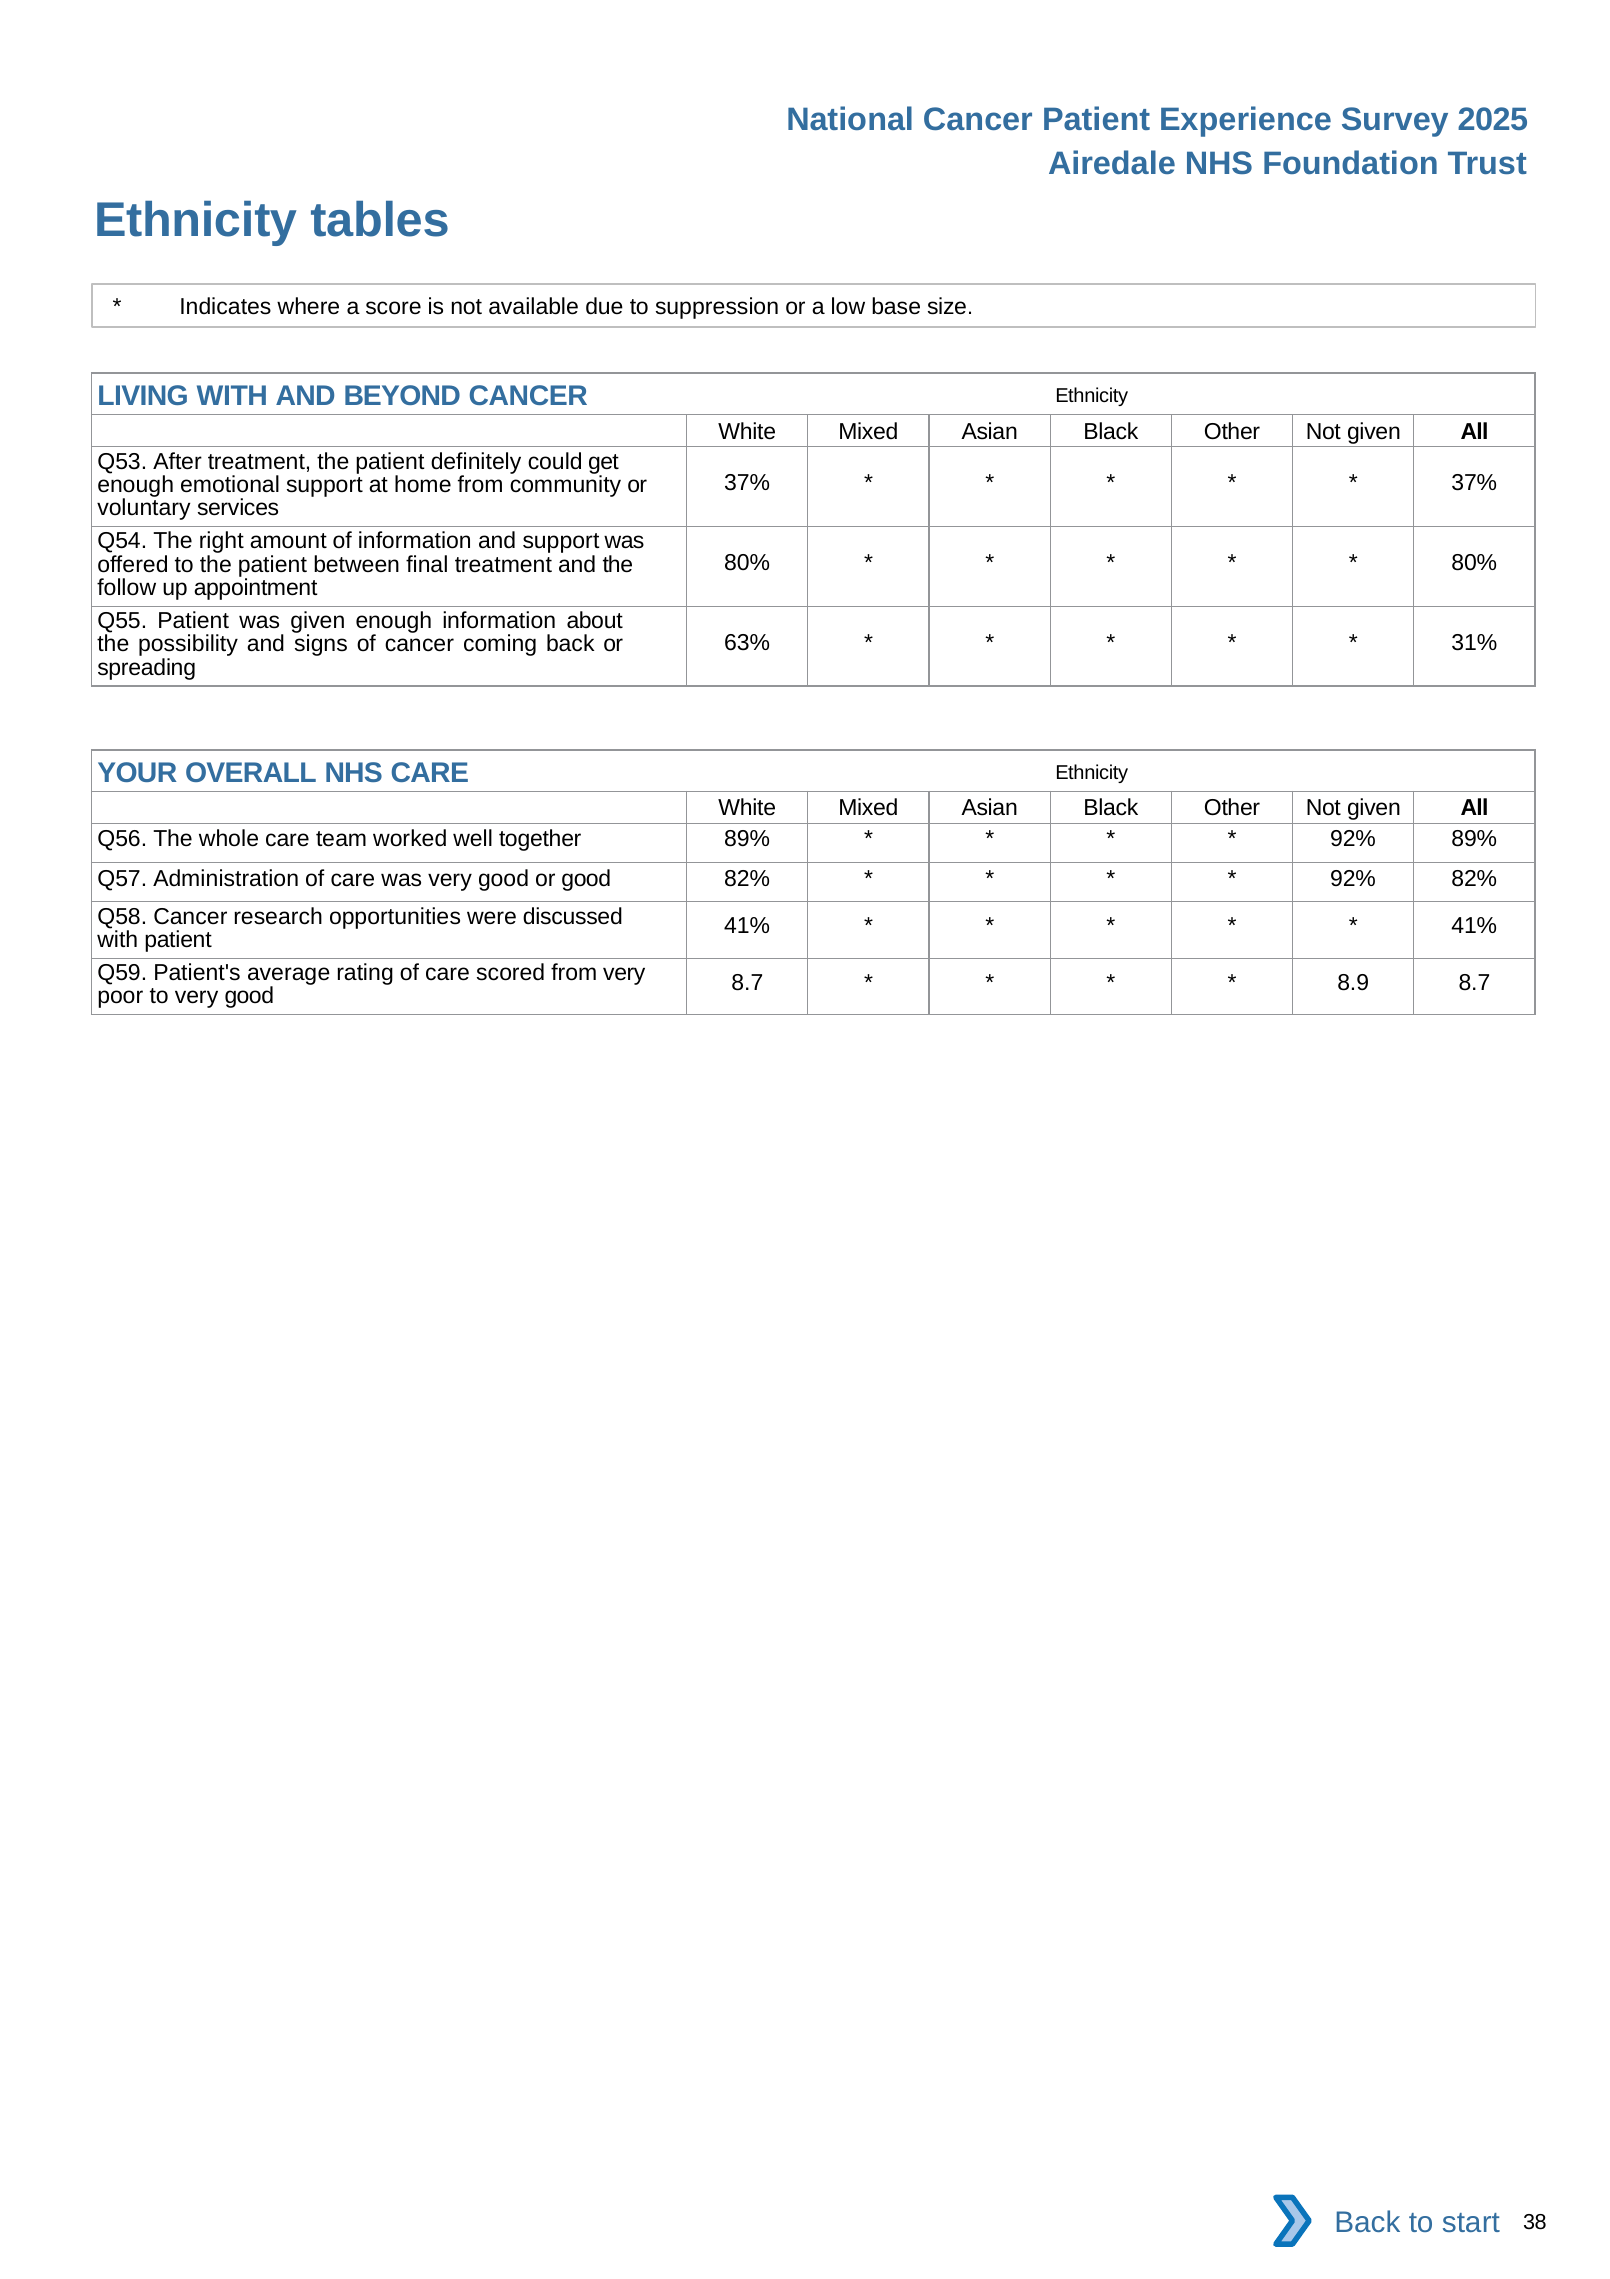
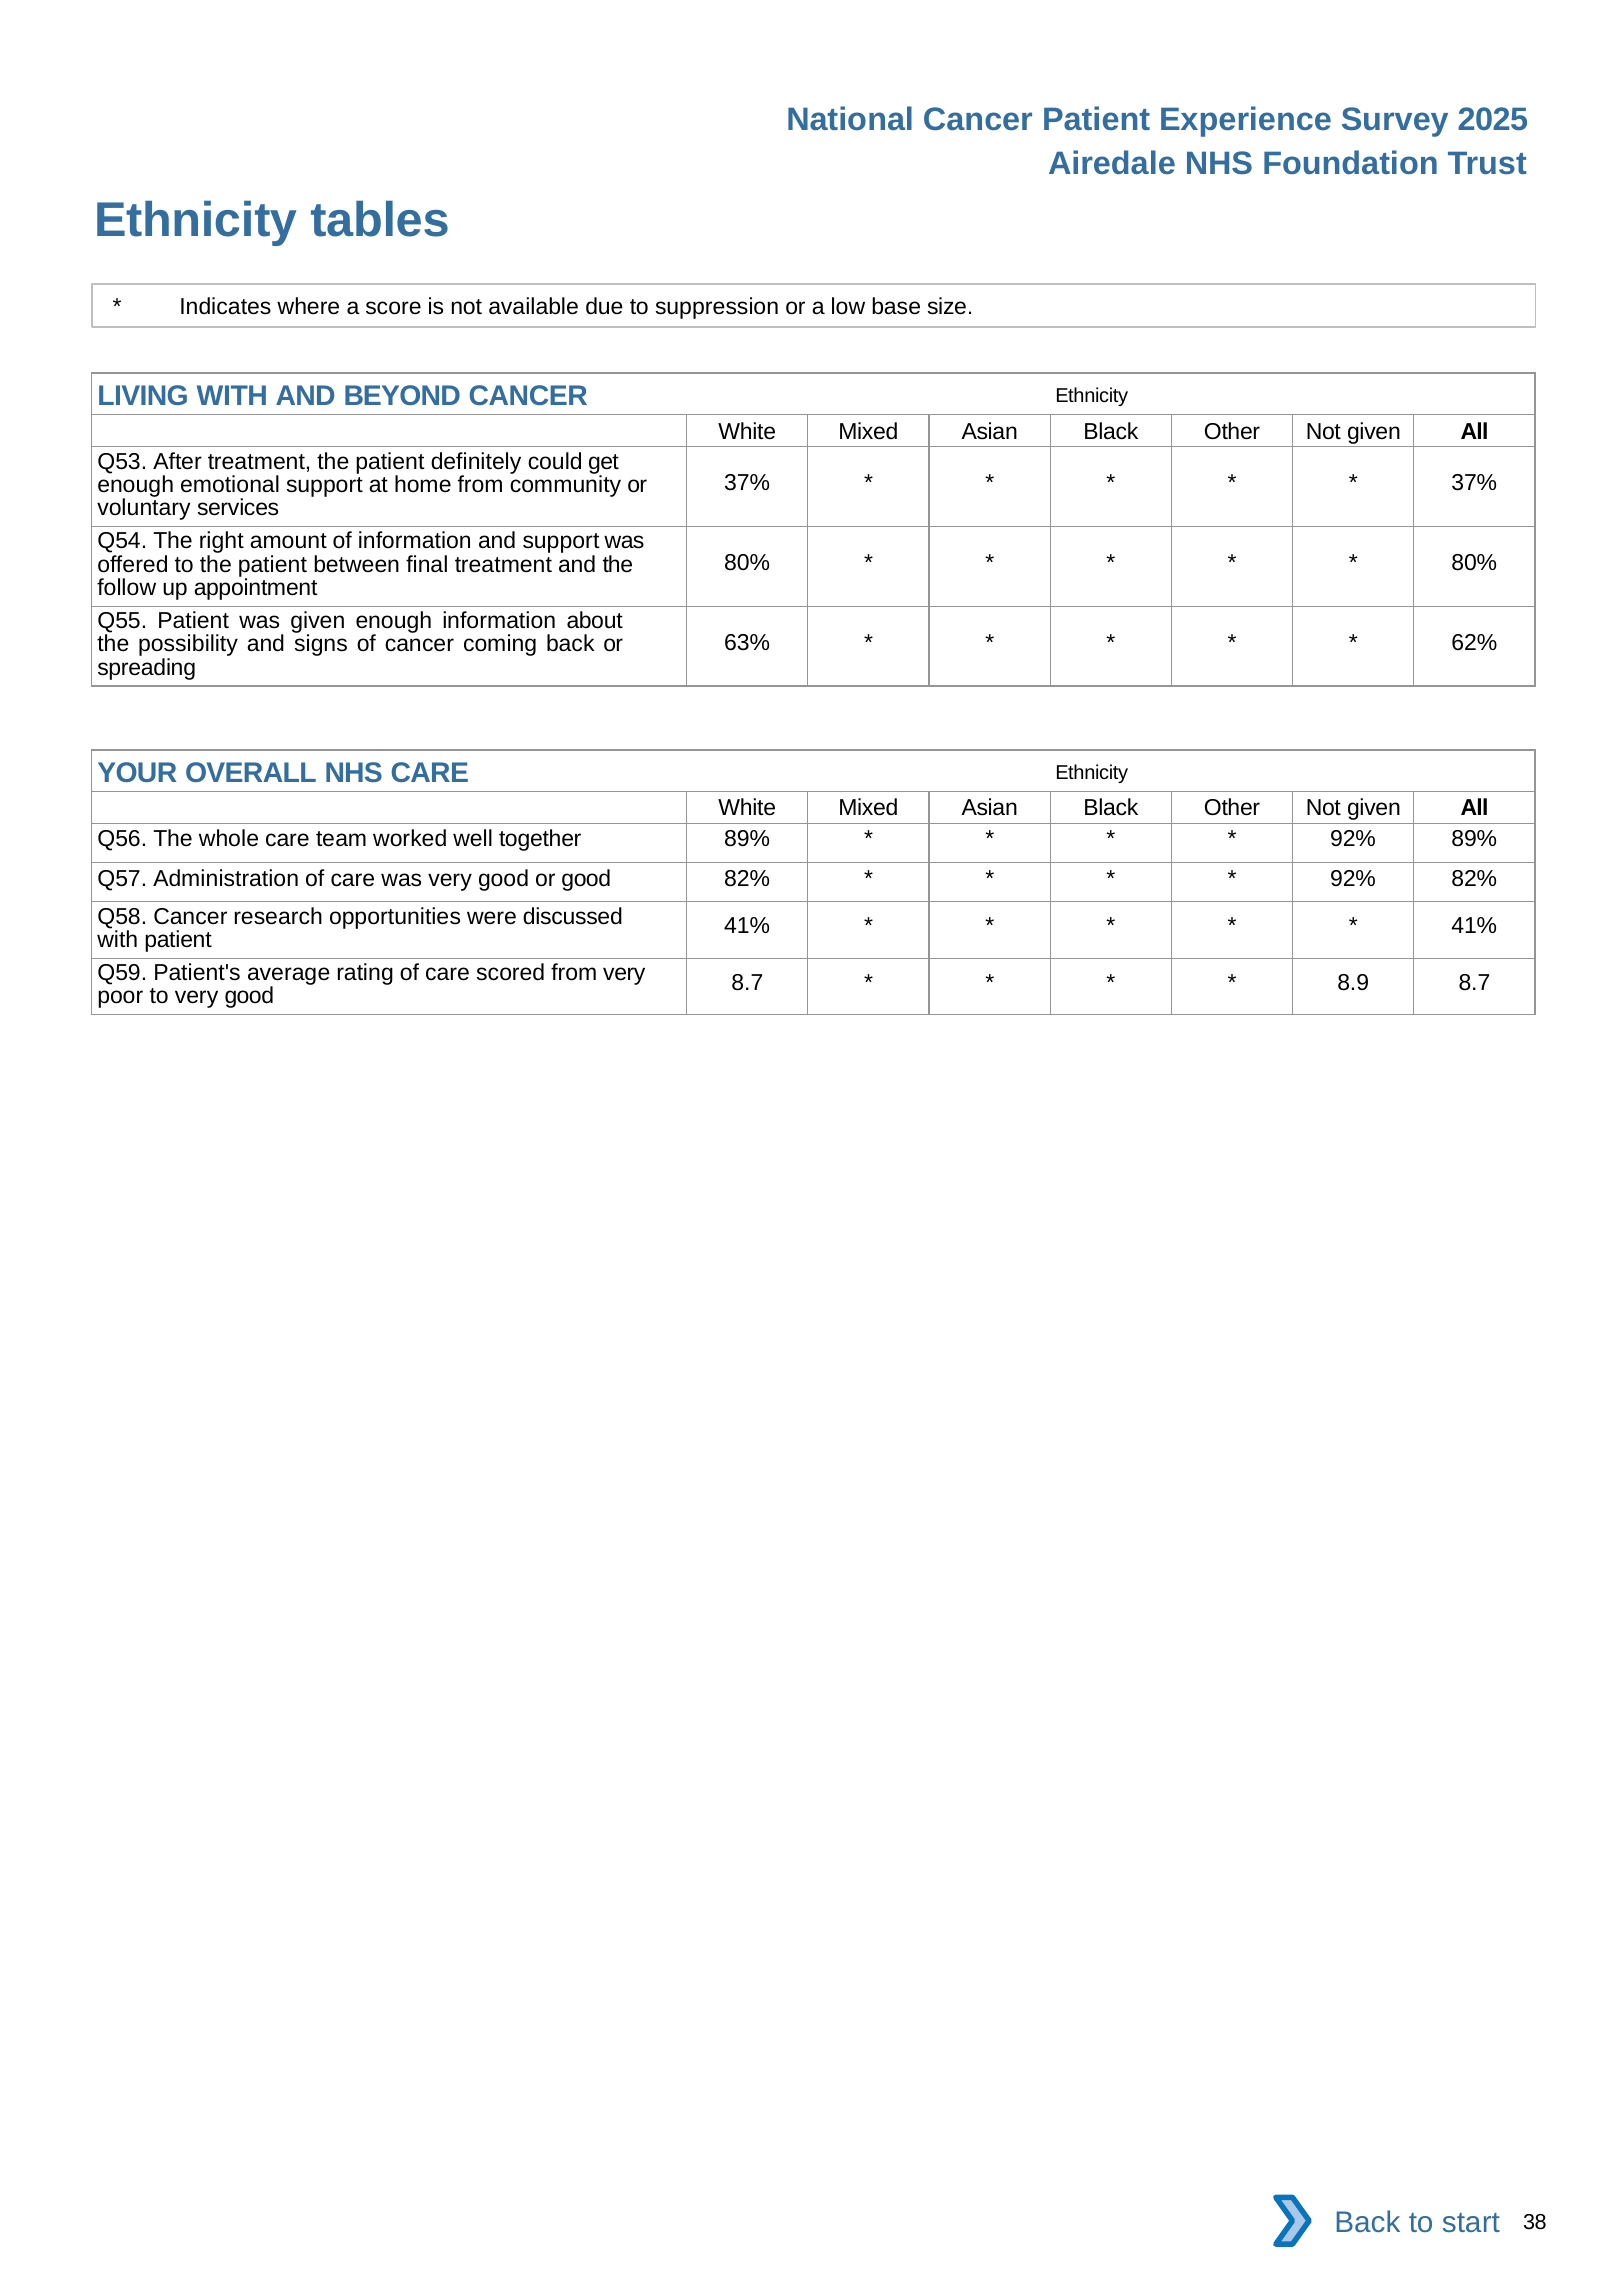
31%: 31% -> 62%
